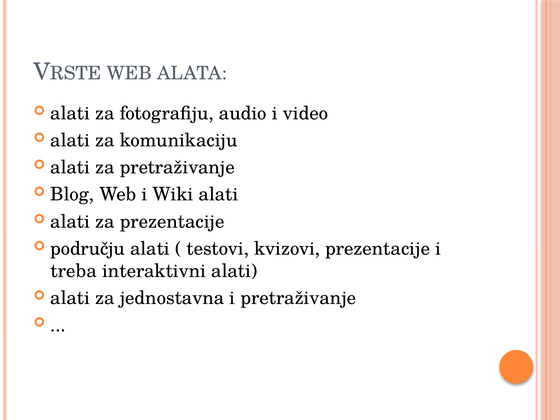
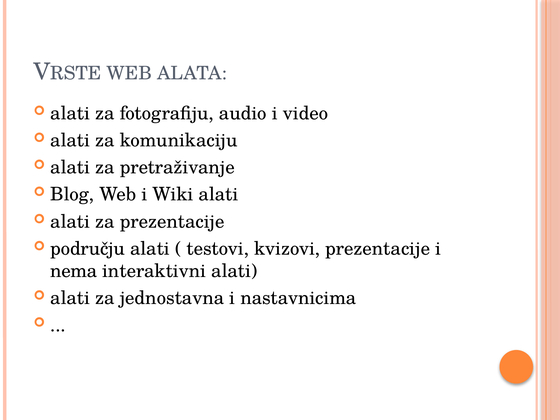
treba: treba -> nema
i pretraživanje: pretraživanje -> nastavnicima
